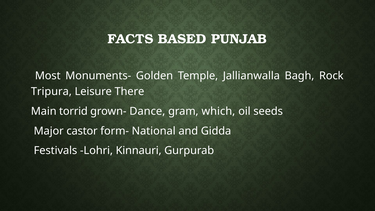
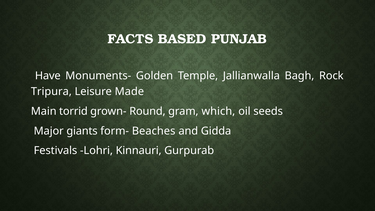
Most: Most -> Have
There: There -> Made
Dance: Dance -> Round
castor: castor -> giants
National: National -> Beaches
